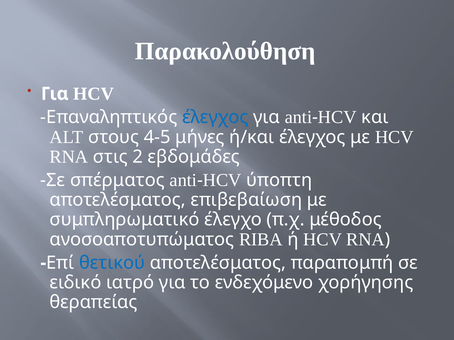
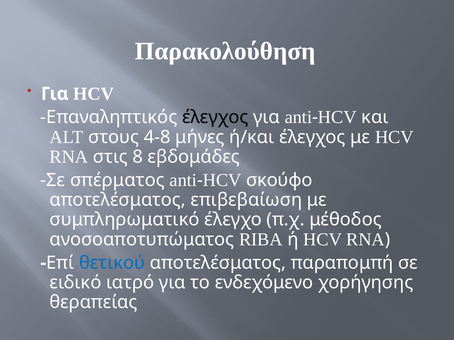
έλεγχος at (215, 117) colour: blue -> black
4-5: 4-5 -> 4-8
2: 2 -> 8
ύποπτη: ύποπτη -> σκούφο
